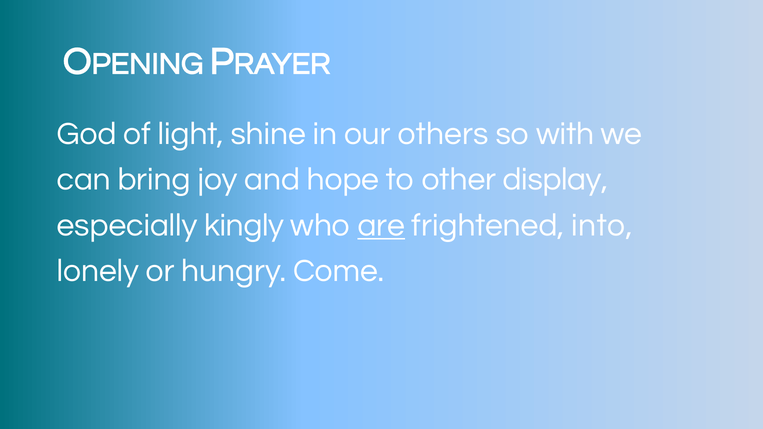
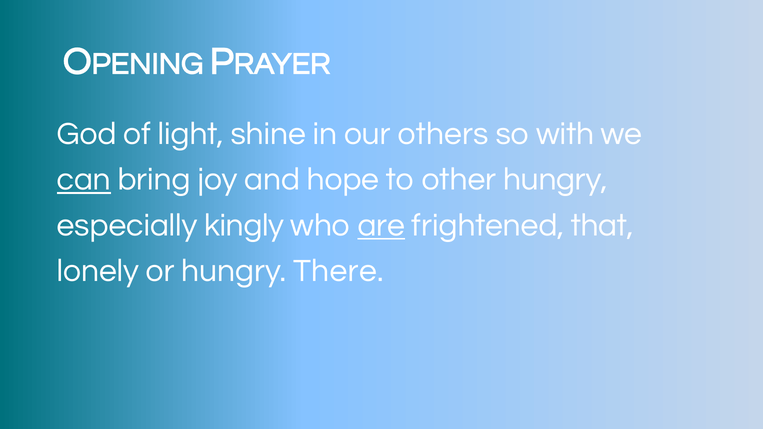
can underline: none -> present
other display: display -> hungry
into: into -> that
Come: Come -> There
